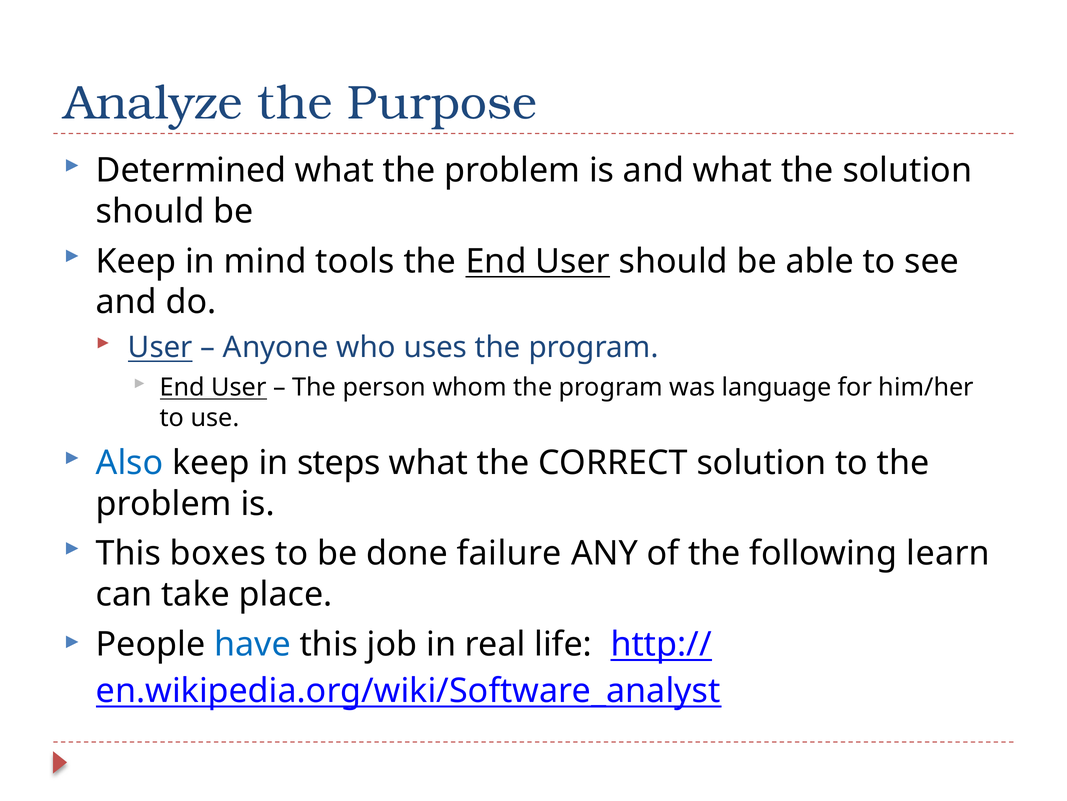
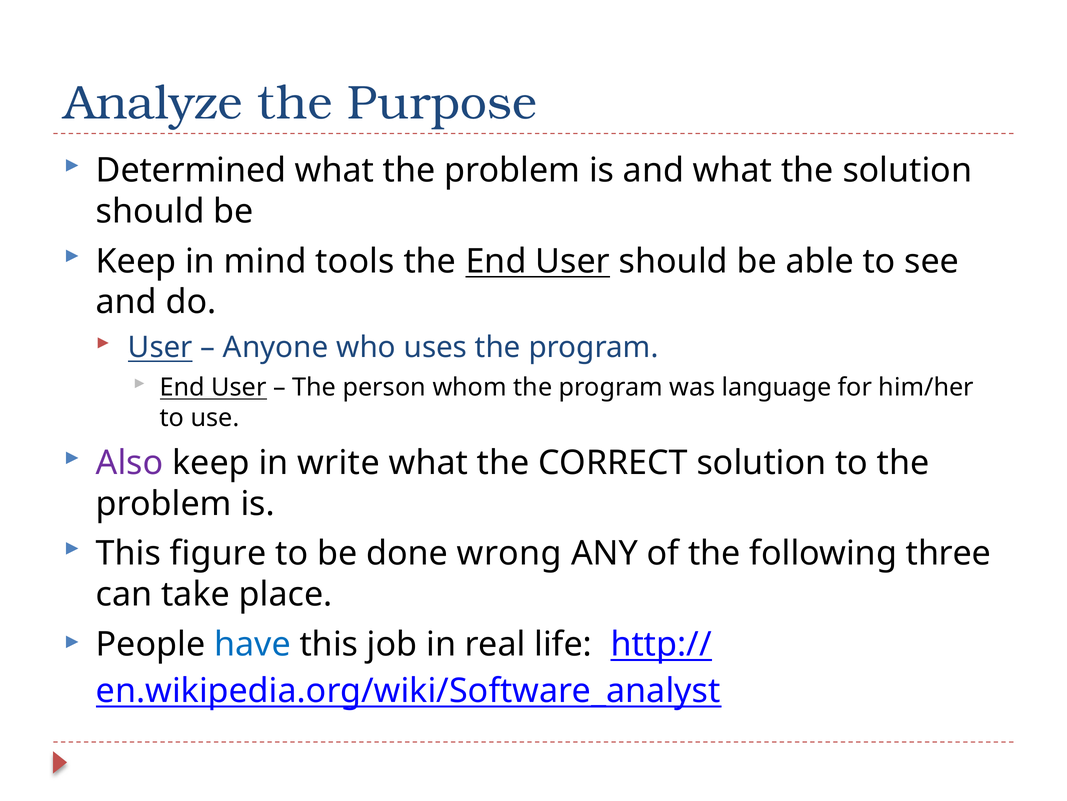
Also colour: blue -> purple
steps: steps -> write
boxes: boxes -> figure
failure: failure -> wrong
learn: learn -> three
